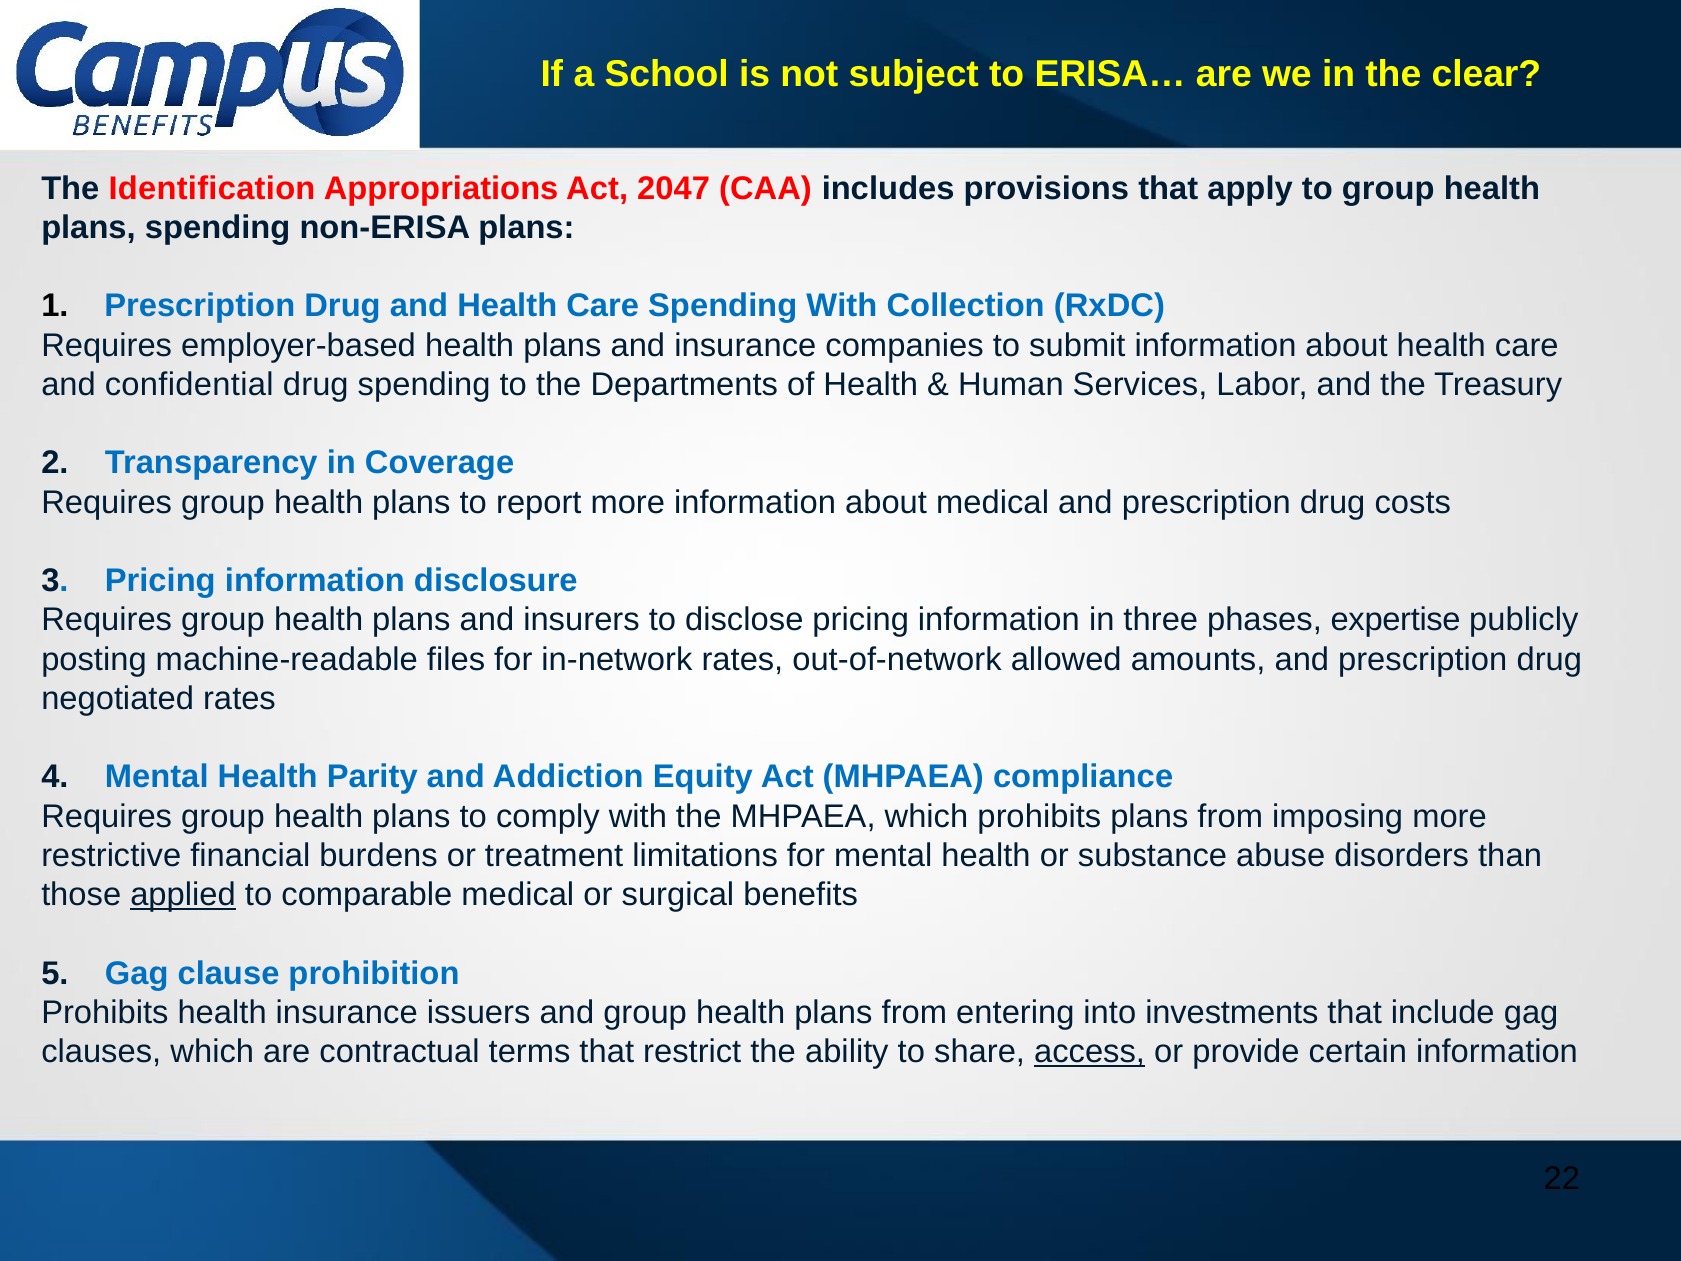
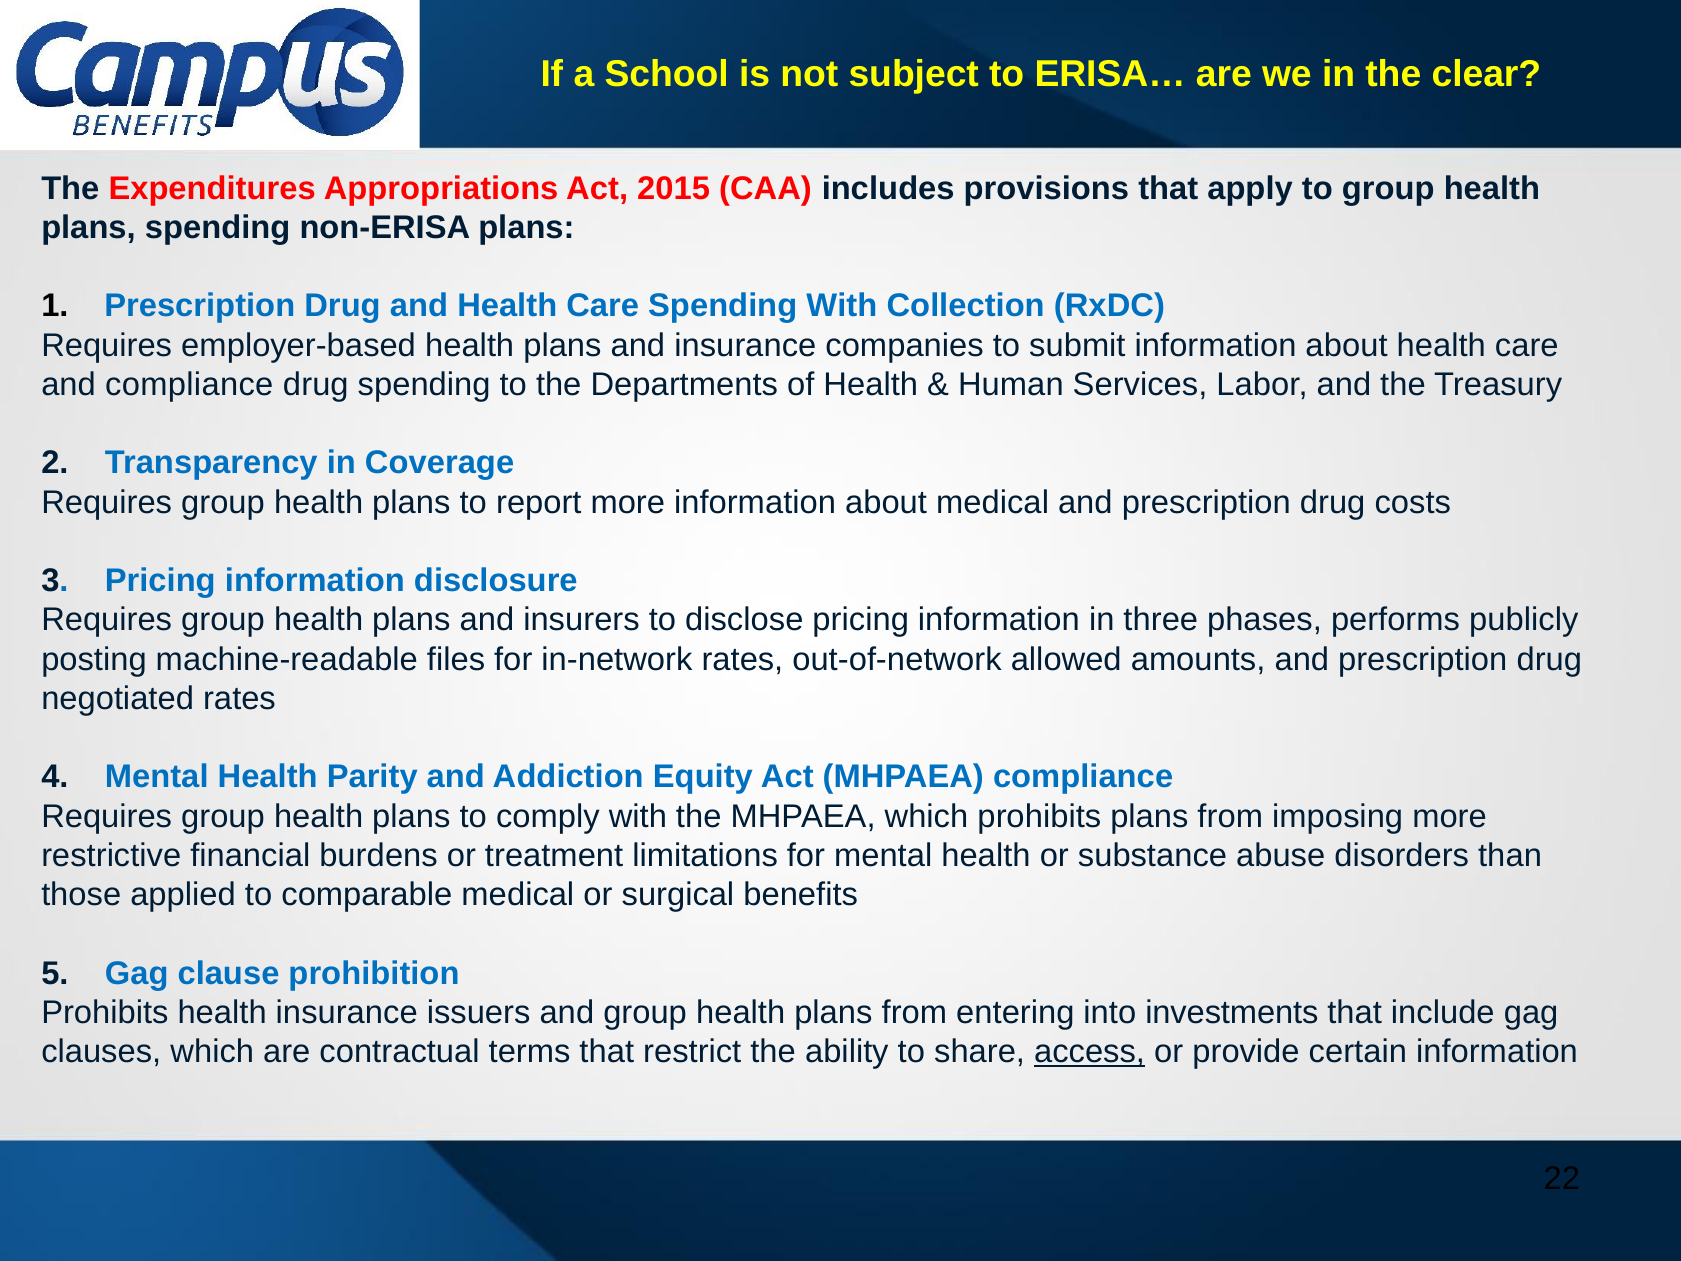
Identification: Identification -> Expenditures
2047: 2047 -> 2015
and confidential: confidential -> compliance
expertise: expertise -> performs
applied underline: present -> none
